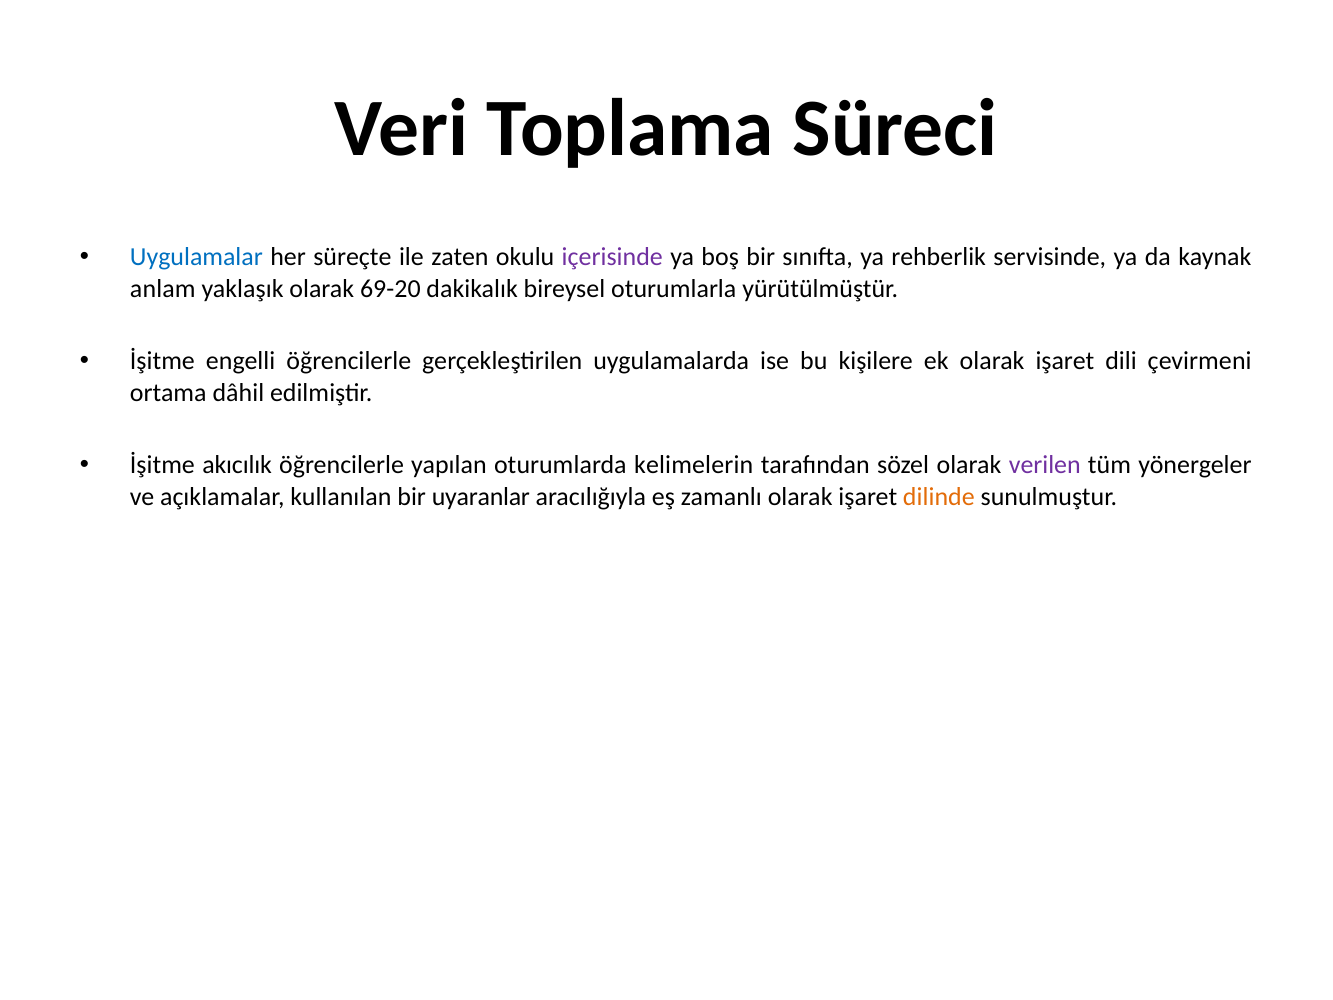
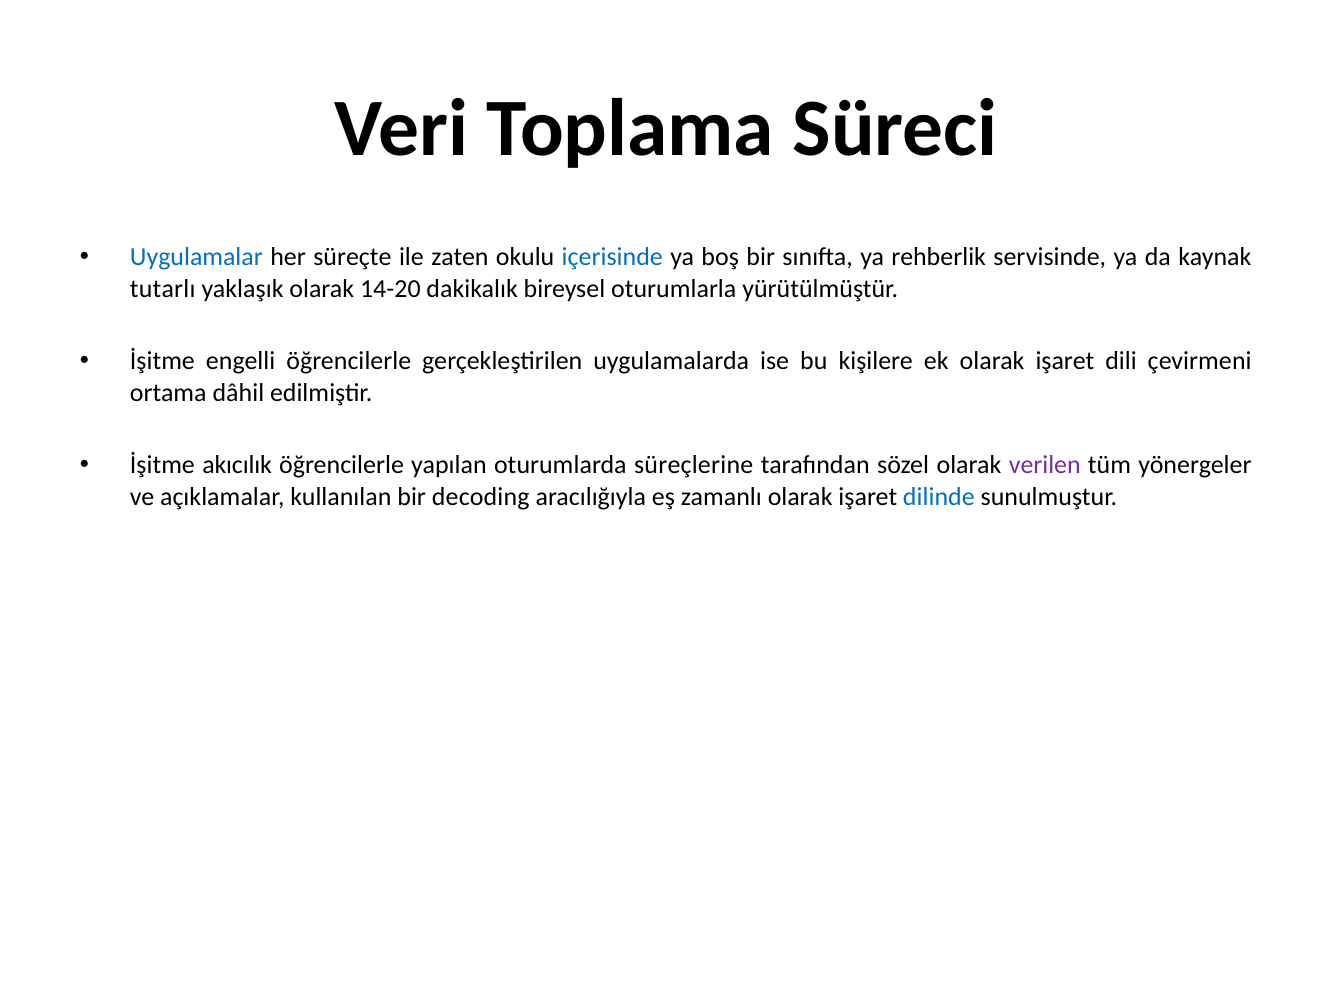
içerisinde colour: purple -> blue
anlam: anlam -> tutarlı
69-20: 69-20 -> 14-20
kelimelerin: kelimelerin -> süreçlerine
uyaranlar: uyaranlar -> decoding
dilinde colour: orange -> blue
